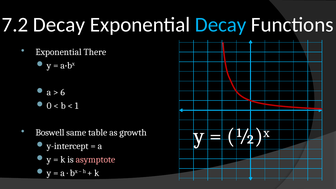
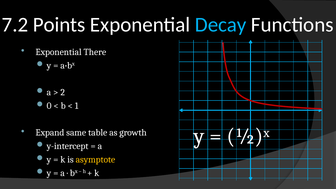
7.2 Decay: Decay -> Points
6: 6 -> 2
Boswell: Boswell -> Expand
asymptote colour: pink -> yellow
